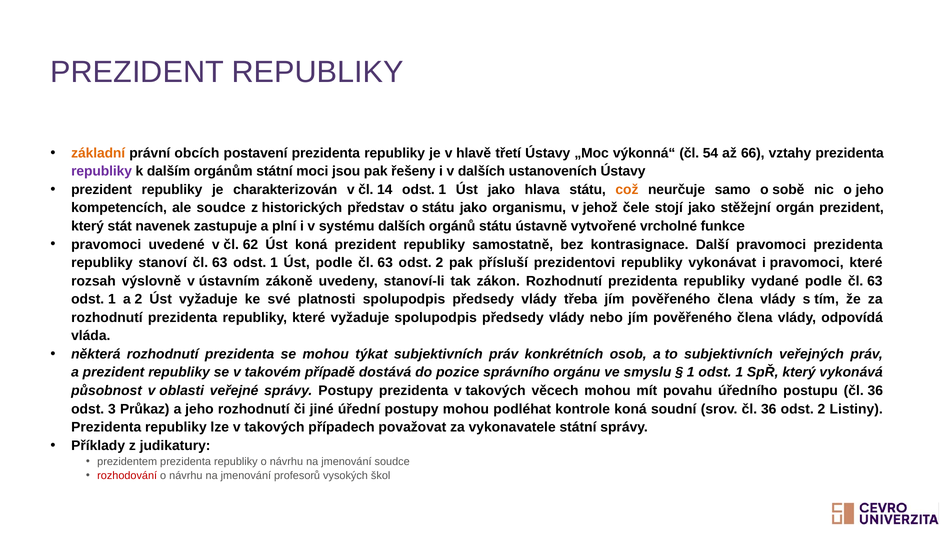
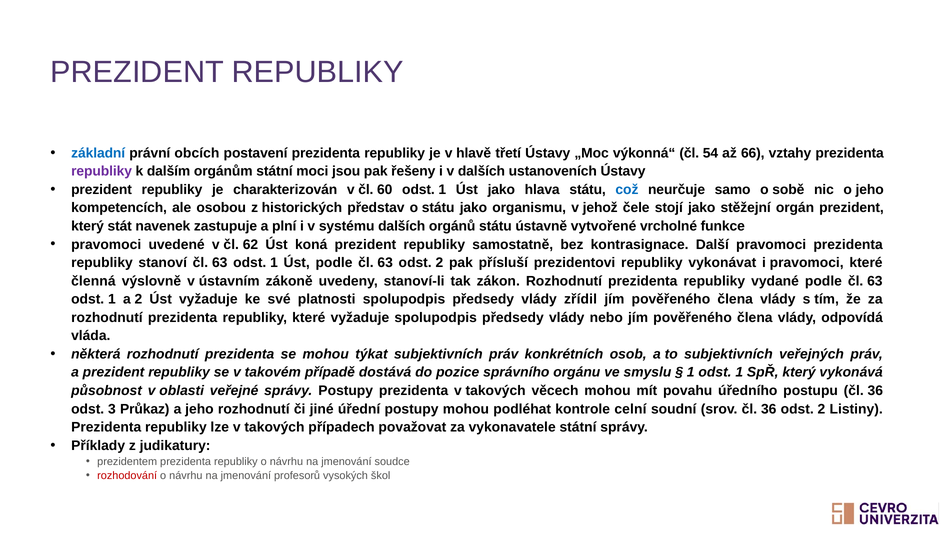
základní colour: orange -> blue
14: 14 -> 60
což colour: orange -> blue
ale soudce: soudce -> osobou
rozsah: rozsah -> členná
třeba: třeba -> zřídil
kontrole koná: koná -> celní
